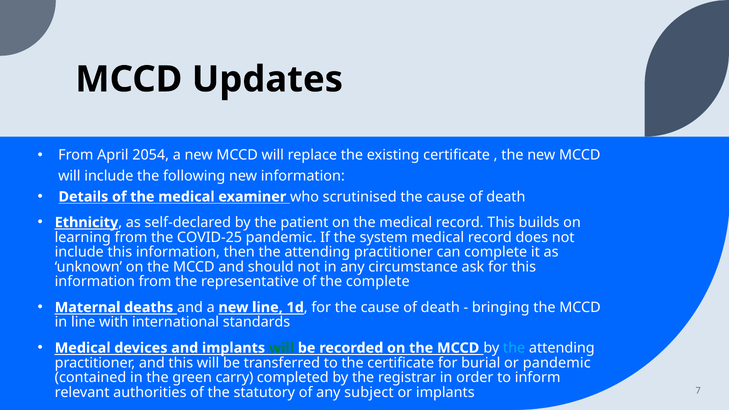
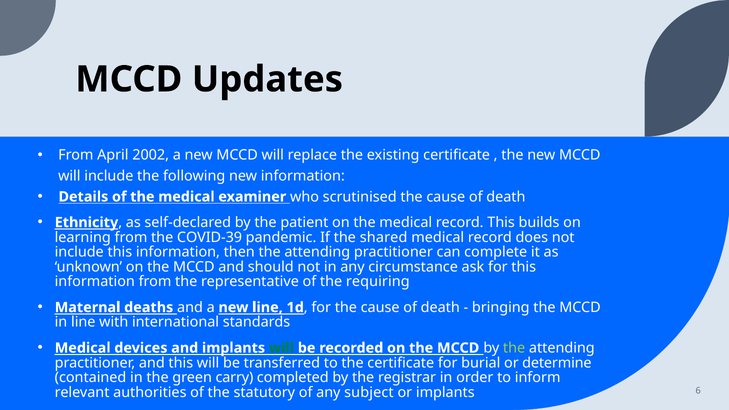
2054: 2054 -> 2002
COVID-25: COVID-25 -> COVID-39
system: system -> shared
the complete: complete -> requiring
the at (514, 348) colour: light blue -> light green
or pandemic: pandemic -> determine
7: 7 -> 6
